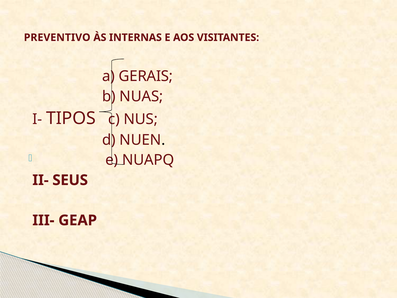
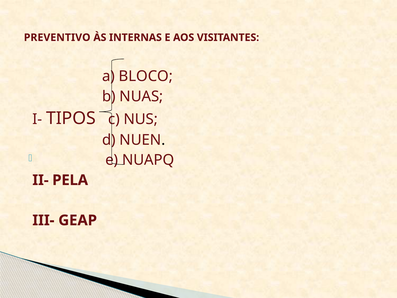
GERAIS: GERAIS -> BLOCO
SEUS: SEUS -> PELA
